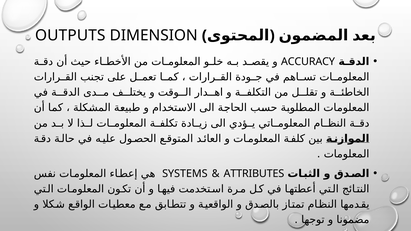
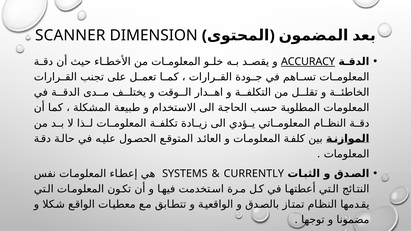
OUTPUTS: OUTPUTS -> SCANNER
ACCURACY underline: none -> present
ATTRIBUTES: ATTRIBUTES -> CURRENTLY
